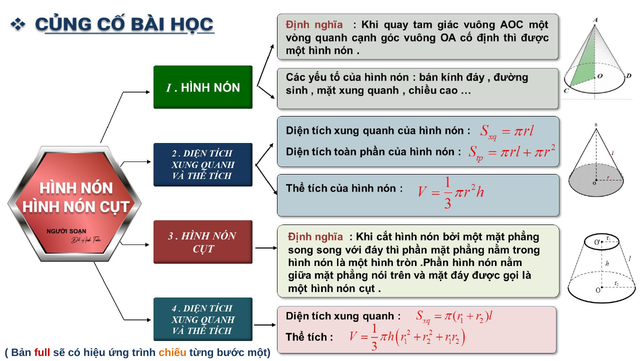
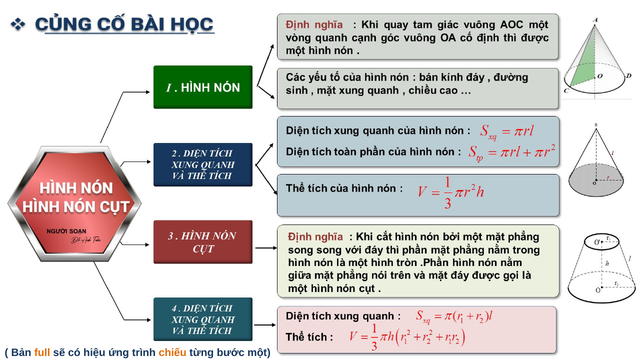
full colour: red -> orange
